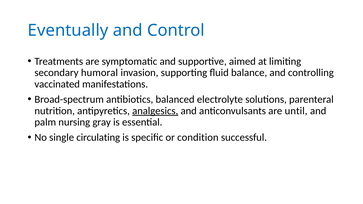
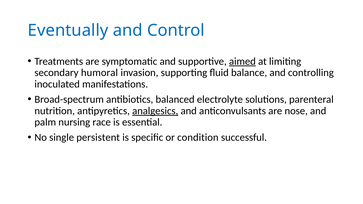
aimed underline: none -> present
vaccinated: vaccinated -> inoculated
until: until -> nose
gray: gray -> race
circulating: circulating -> persistent
